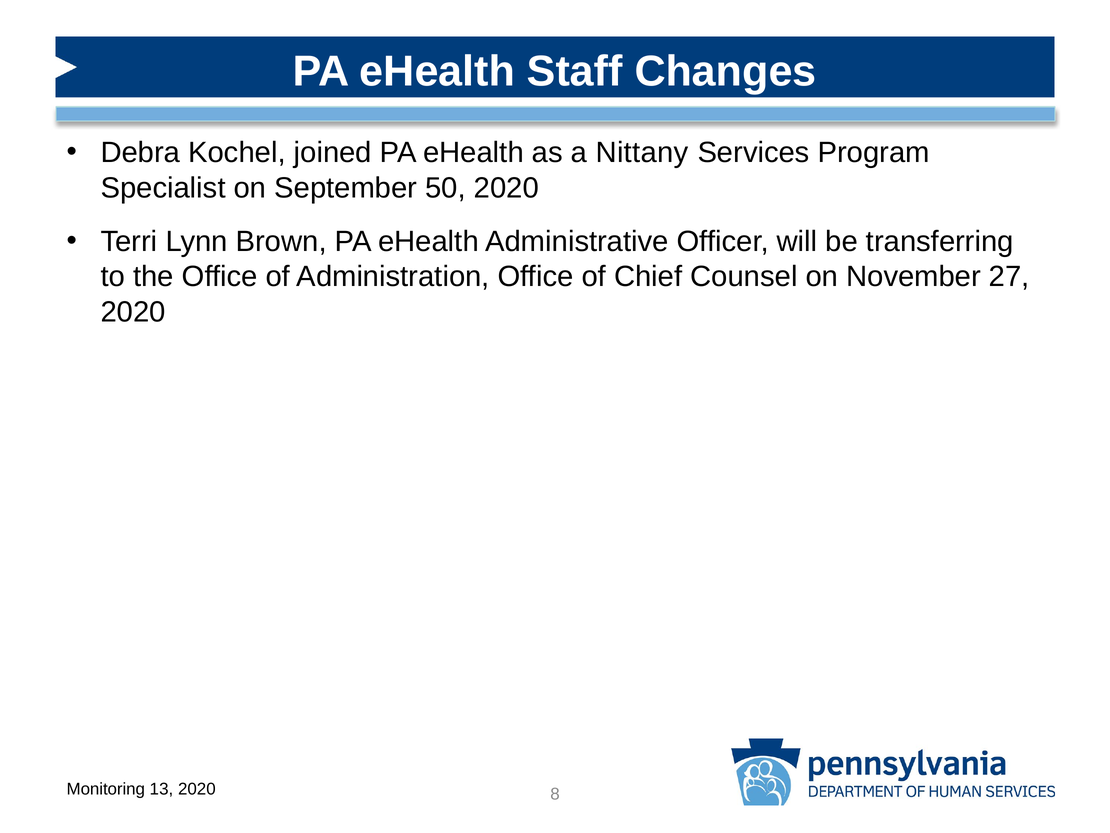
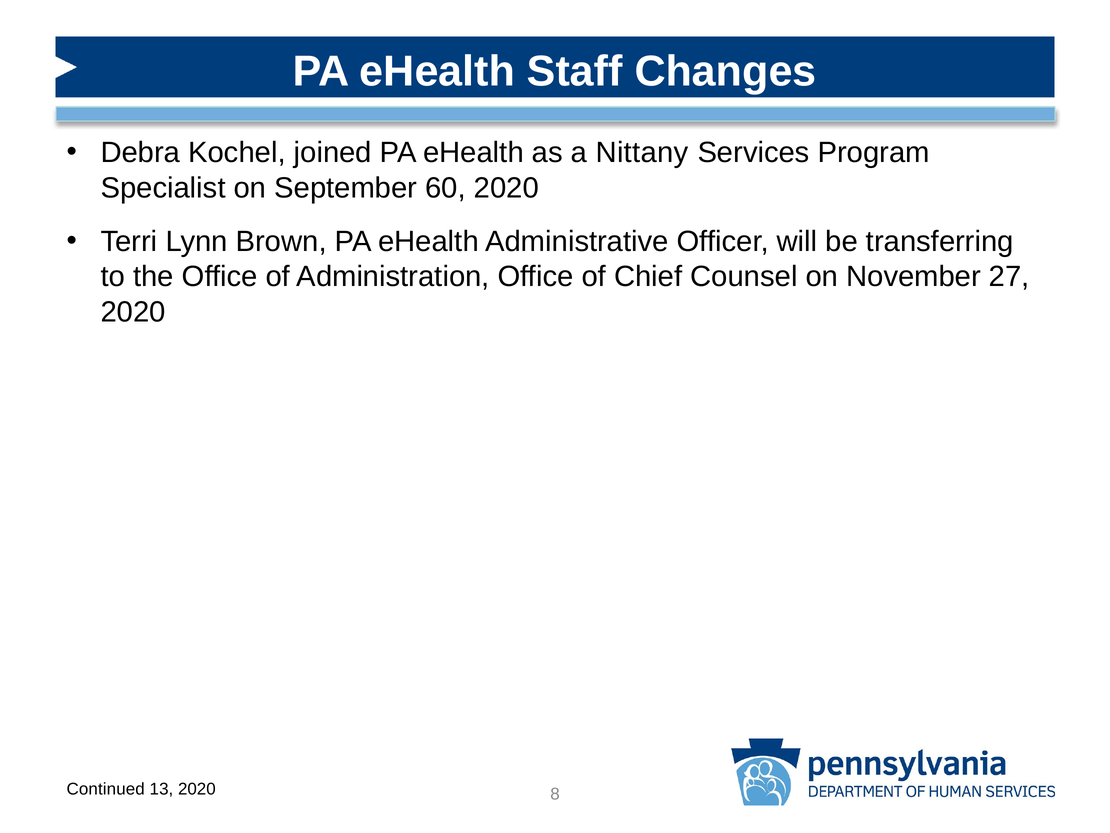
50: 50 -> 60
Monitoring: Monitoring -> Continued
